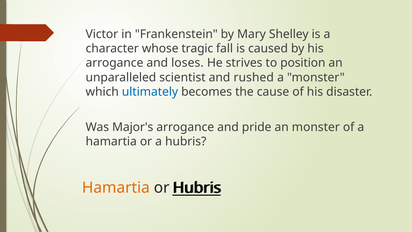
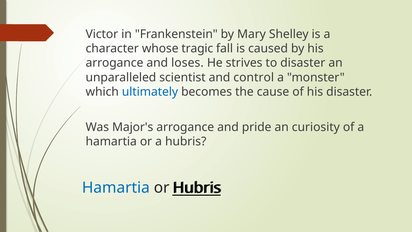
to position: position -> disaster
rushed: rushed -> control
an monster: monster -> curiosity
Hamartia at (116, 188) colour: orange -> blue
